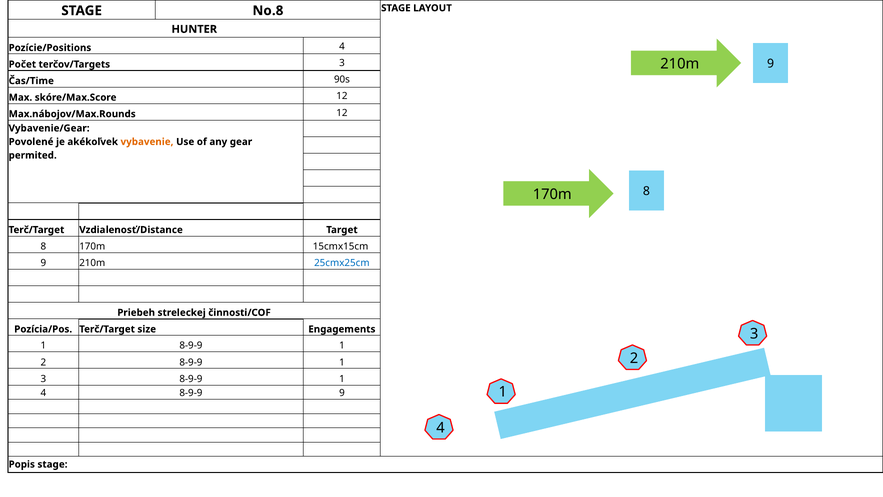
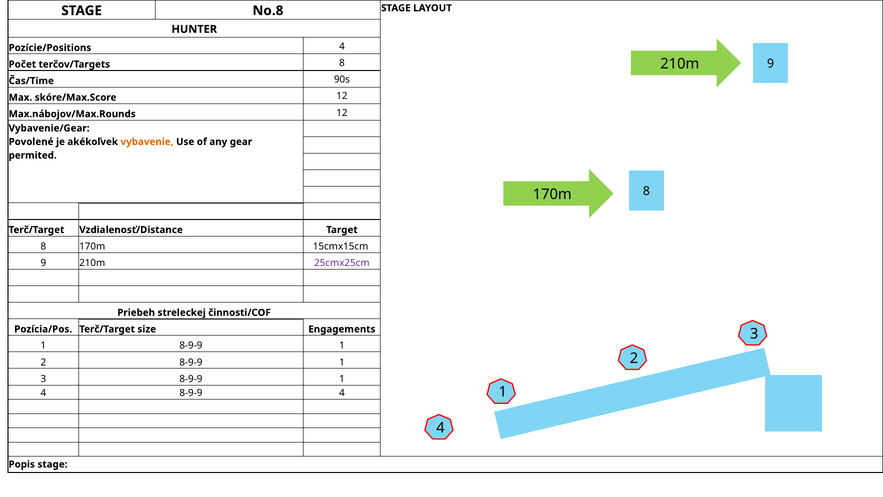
terčov/Targets 3: 3 -> 8
25cmx25cm colour: blue -> purple
8-9-9 9: 9 -> 4
